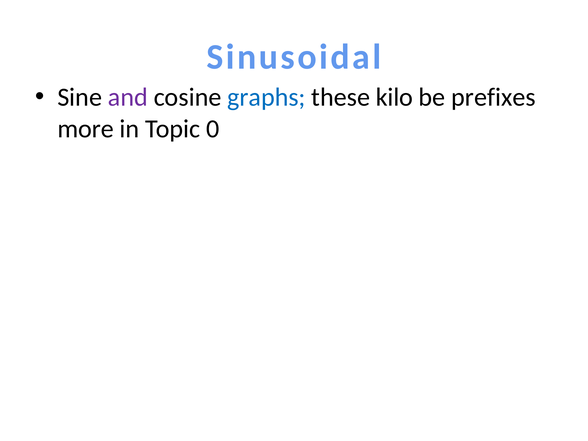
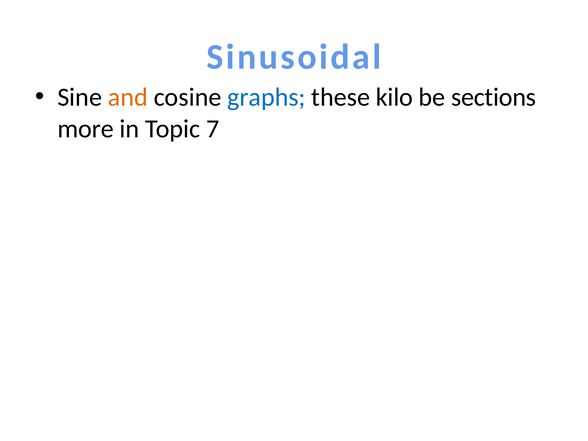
and colour: purple -> orange
prefixes: prefixes -> sections
0: 0 -> 7
